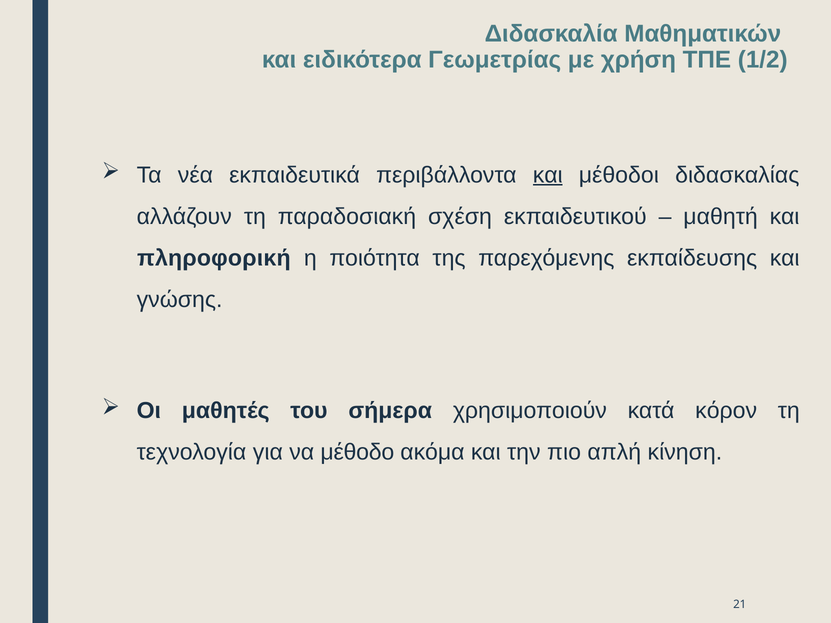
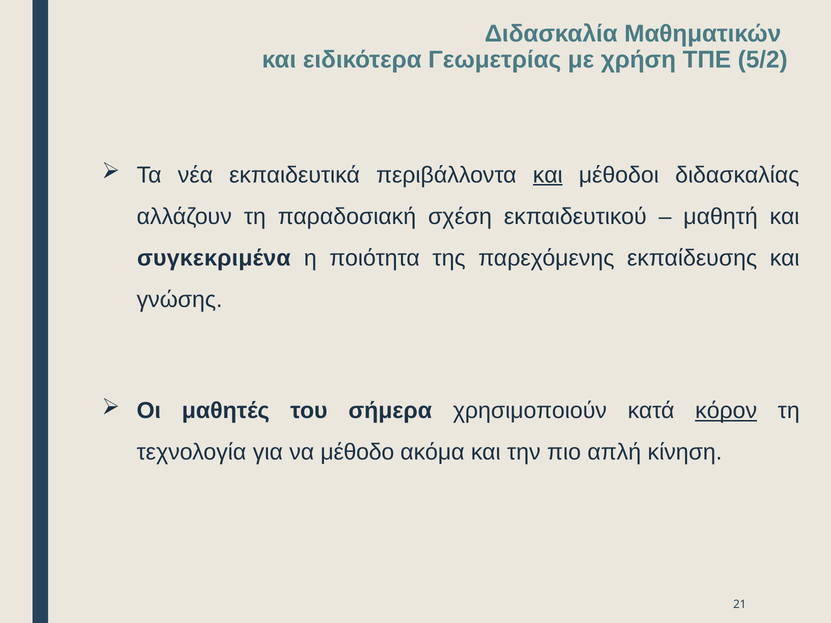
1/2: 1/2 -> 5/2
πληροφορική: πληροφορική -> συγκεκριμένα
κόρον underline: none -> present
